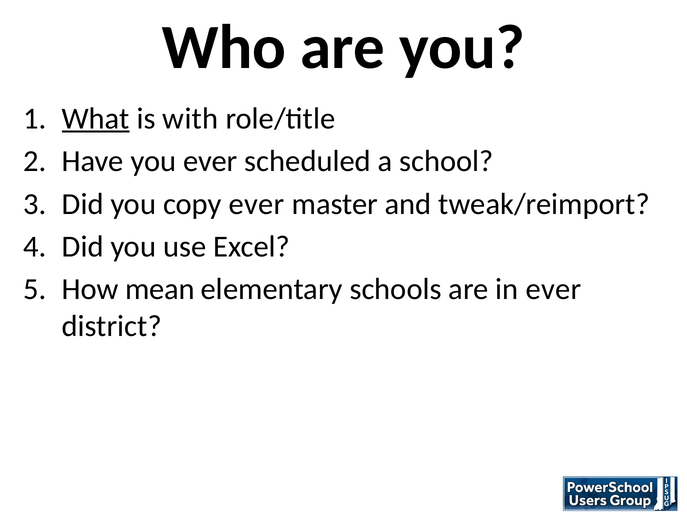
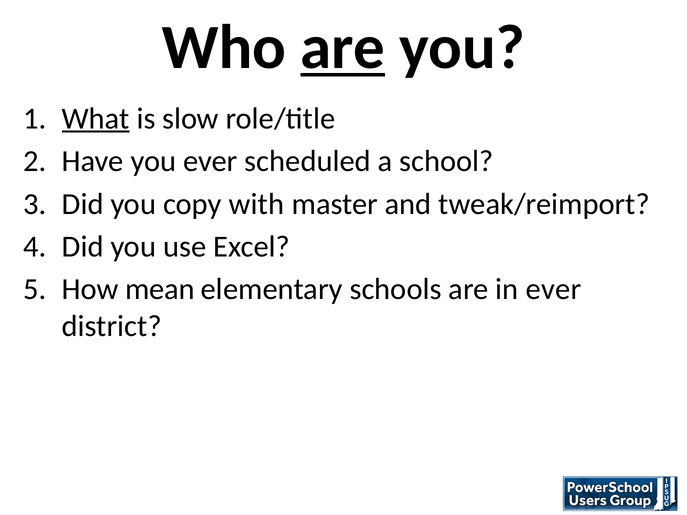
are at (343, 48) underline: none -> present
with: with -> slow
copy ever: ever -> with
